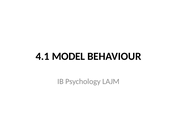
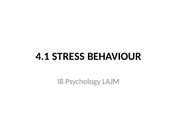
MODEL: MODEL -> STRESS
